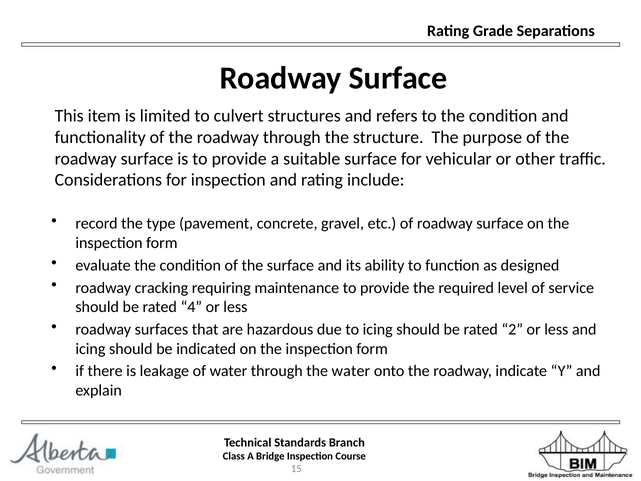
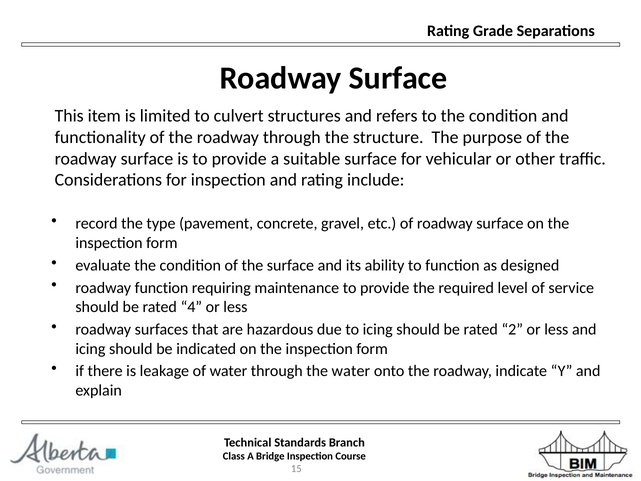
roadway cracking: cracking -> function
